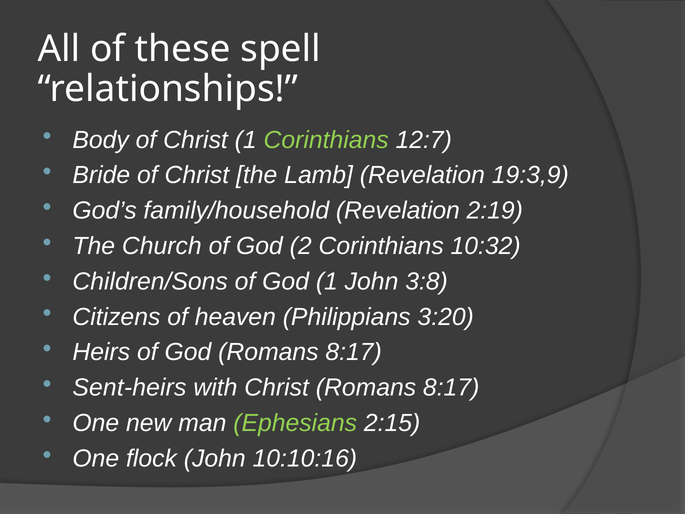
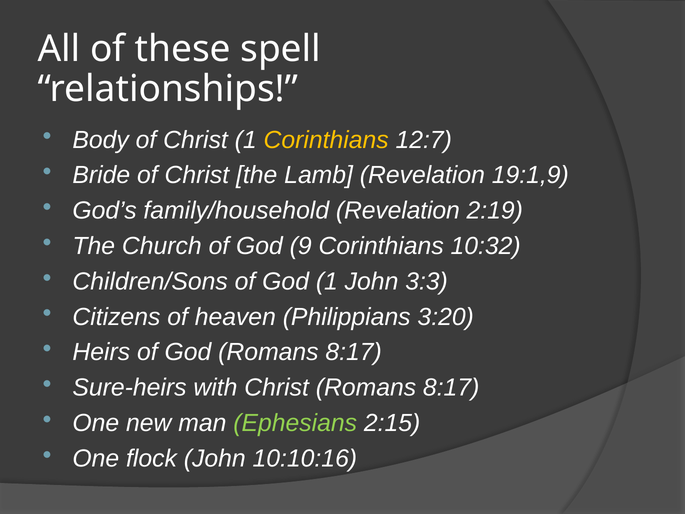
Corinthians at (326, 140) colour: light green -> yellow
19:3,9: 19:3,9 -> 19:1,9
2: 2 -> 9
3:8: 3:8 -> 3:3
Sent-heirs: Sent-heirs -> Sure-heirs
